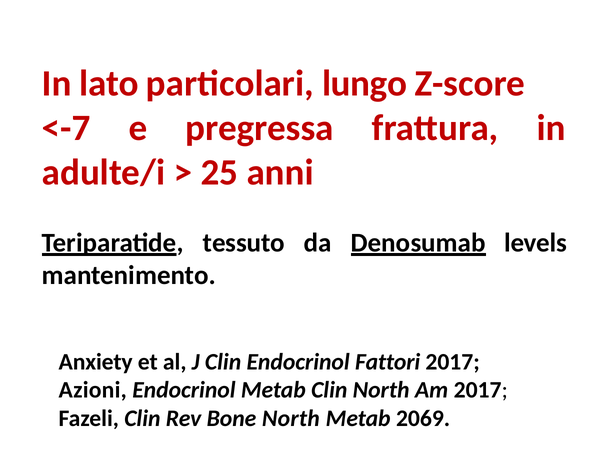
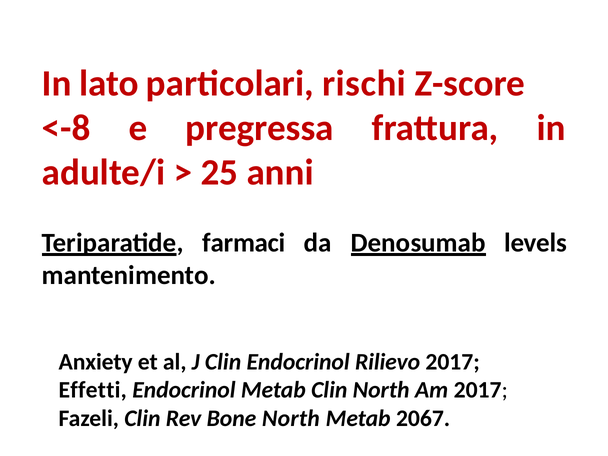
lungo: lungo -> rischi
<-7: <-7 -> <-8
tessuto: tessuto -> farmaci
Fattori: Fattori -> Rilievo
Azioni: Azioni -> Effetti
2069: 2069 -> 2067
